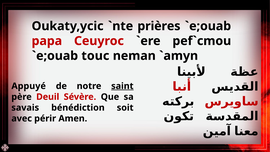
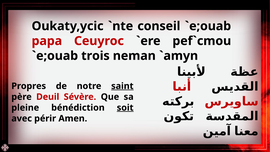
prières: prières -> conseil
touc: touc -> trois
Appuyé: Appuyé -> Propres
savais: savais -> pleine
soit underline: none -> present
